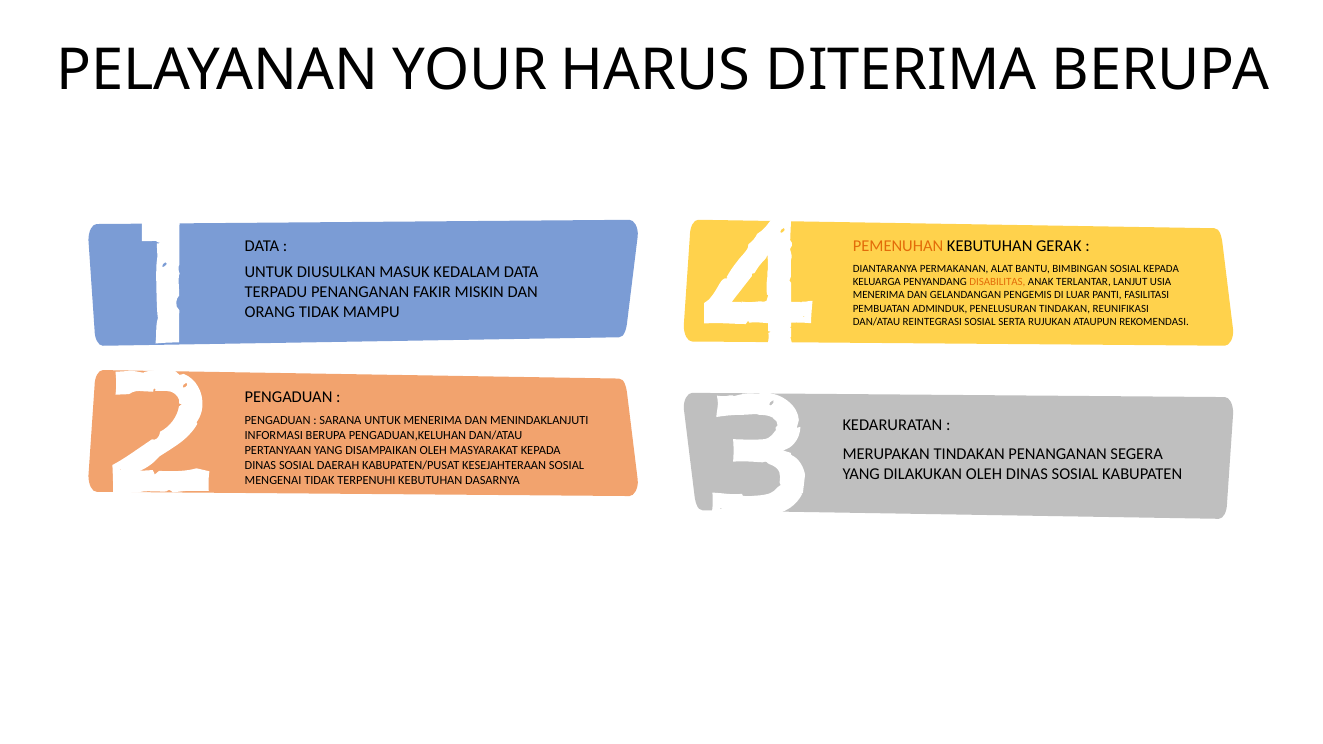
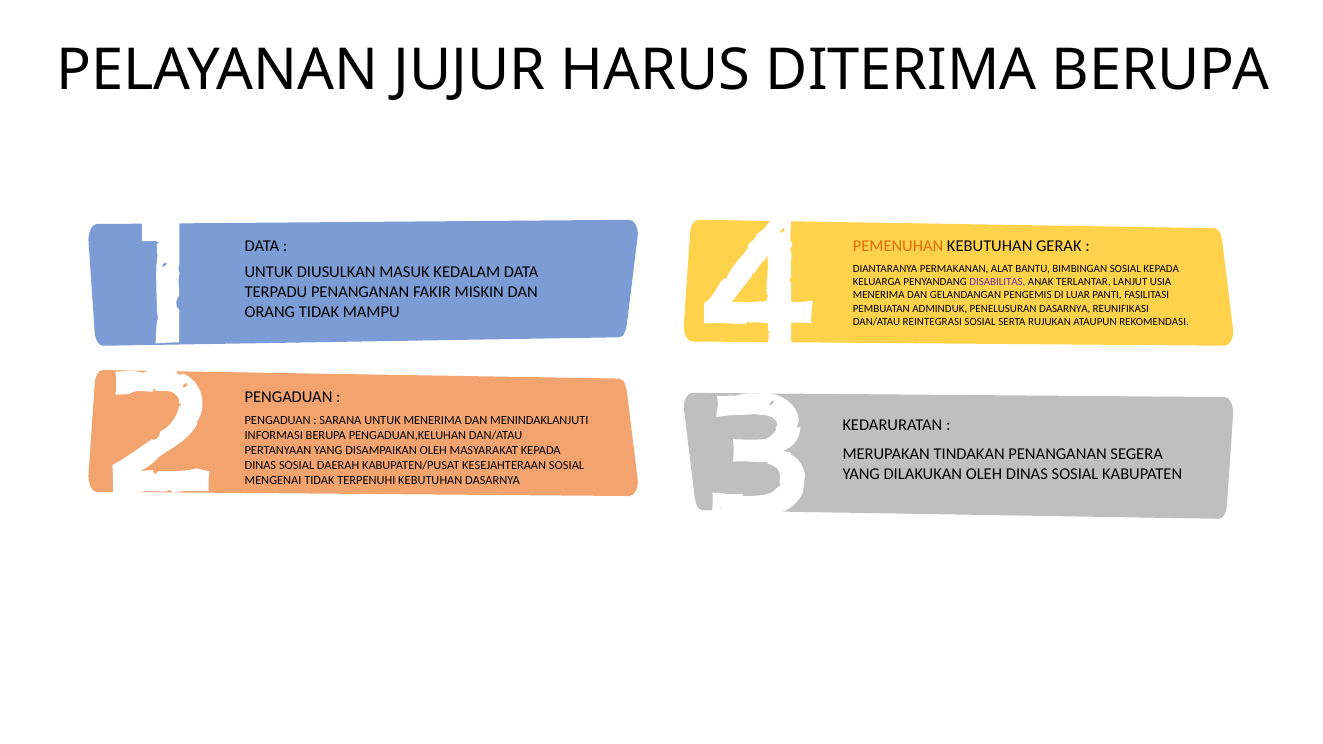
PELAYANAN YOUR: YOUR -> JUJUR
DISABILITAS colour: orange -> purple
PENELUSURAN TINDAKAN: TINDAKAN -> DASARNYA
